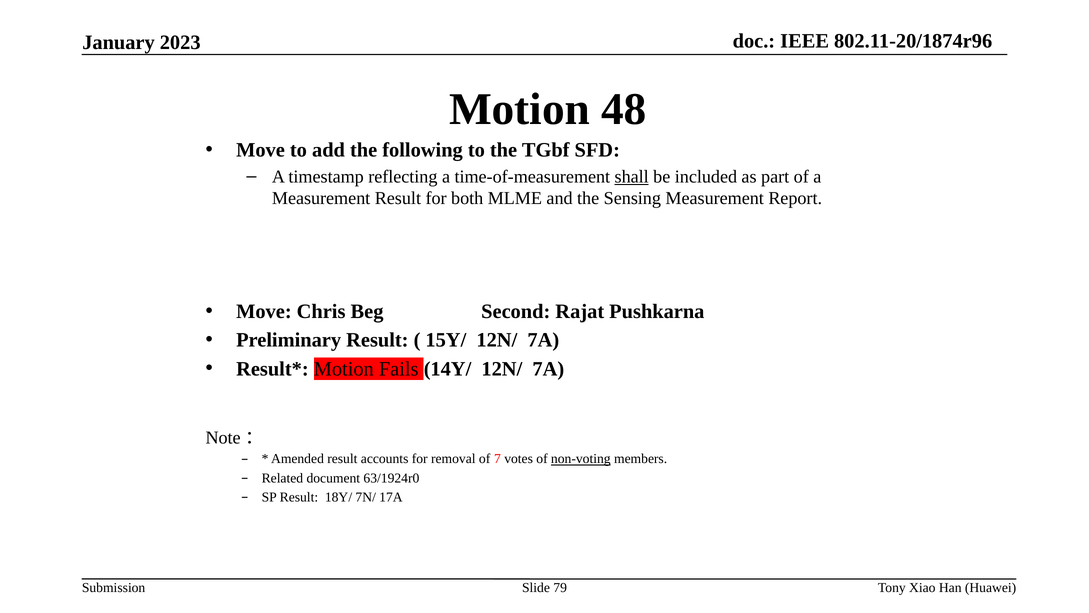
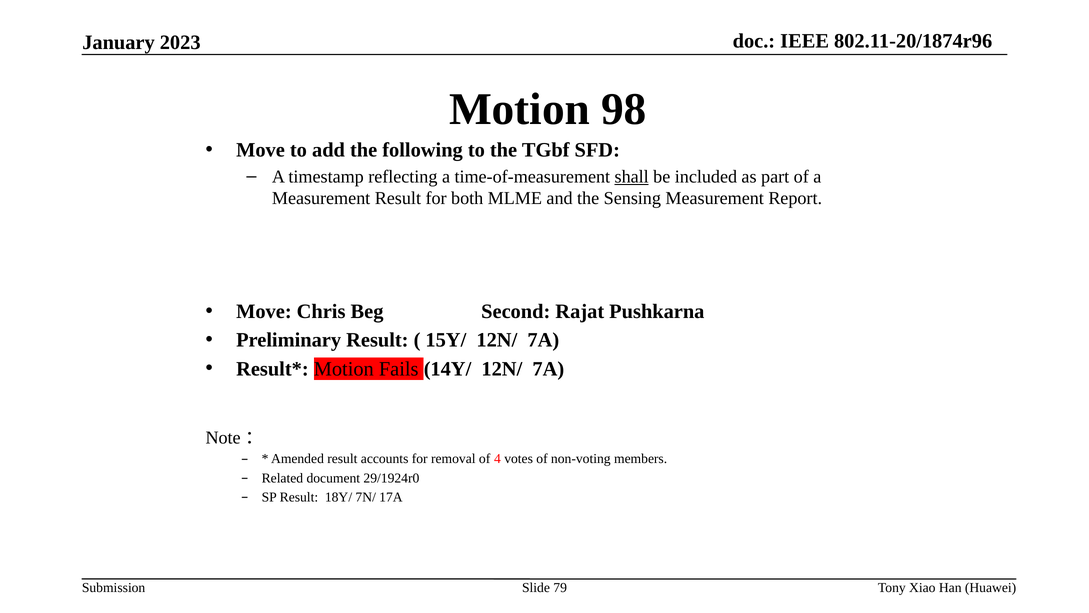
48: 48 -> 98
7: 7 -> 4
non-voting underline: present -> none
63/1924r0: 63/1924r0 -> 29/1924r0
